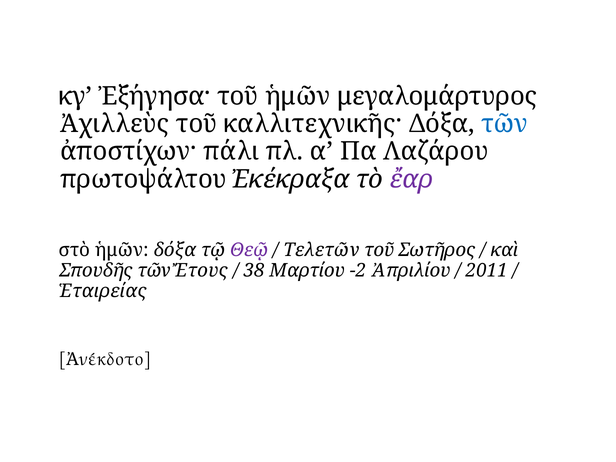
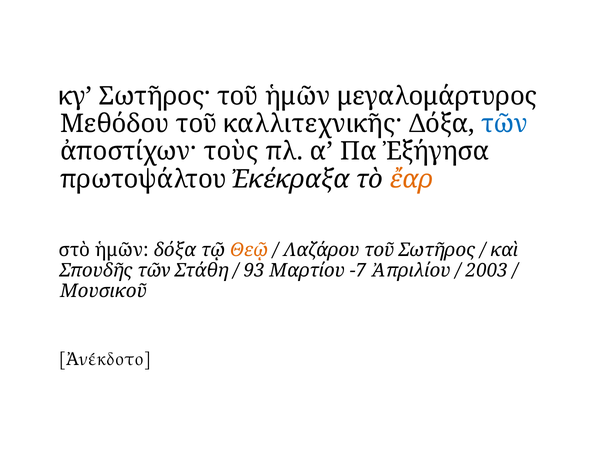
Ἐξήγησα·: Ἐξήγησα· -> Σωτῆρος·
Ἀχιλλεὺς: Ἀχιλλεὺς -> Μεθόδου
πάλι: πάλι -> τοὺς
Λαζάρου: Λαζάρου -> Ἐξήγησα
ἔαρ colour: purple -> orange
Θεῷ colour: purple -> orange
Τελετῶν: Τελετῶν -> Λαζάρου
Ἔτους: Ἔτους -> Στάθη
38: 38 -> 93
-2: -2 -> -7
2011: 2011 -> 2003
Ἑταιρείας: Ἑταιρείας -> Μουσικοῦ
